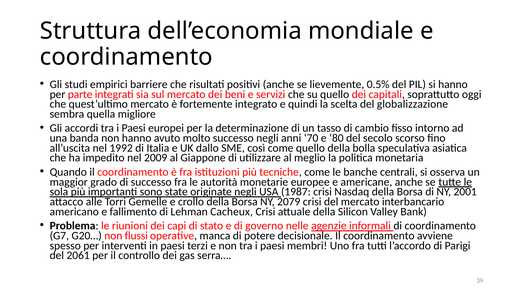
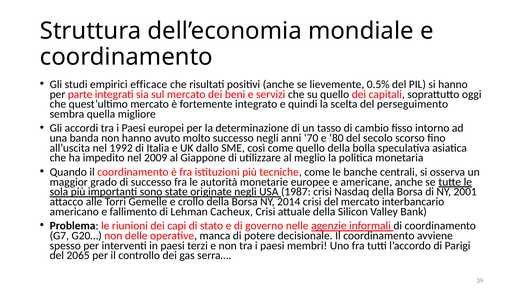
barriere: barriere -> efficace
globalizzazione: globalizzazione -> perseguimento
2079: 2079 -> 2014
flussi: flussi -> delle
2061: 2061 -> 2065
